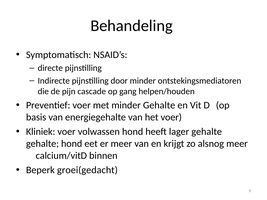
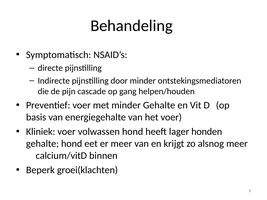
lager gehalte: gehalte -> honden
groei(gedacht: groei(gedacht -> groei(klachten
